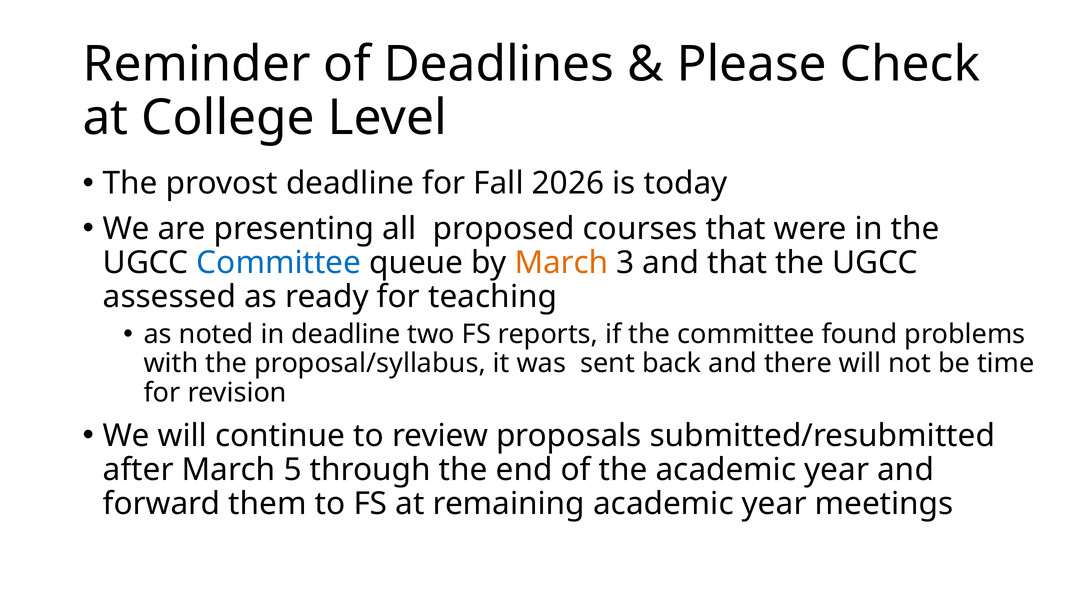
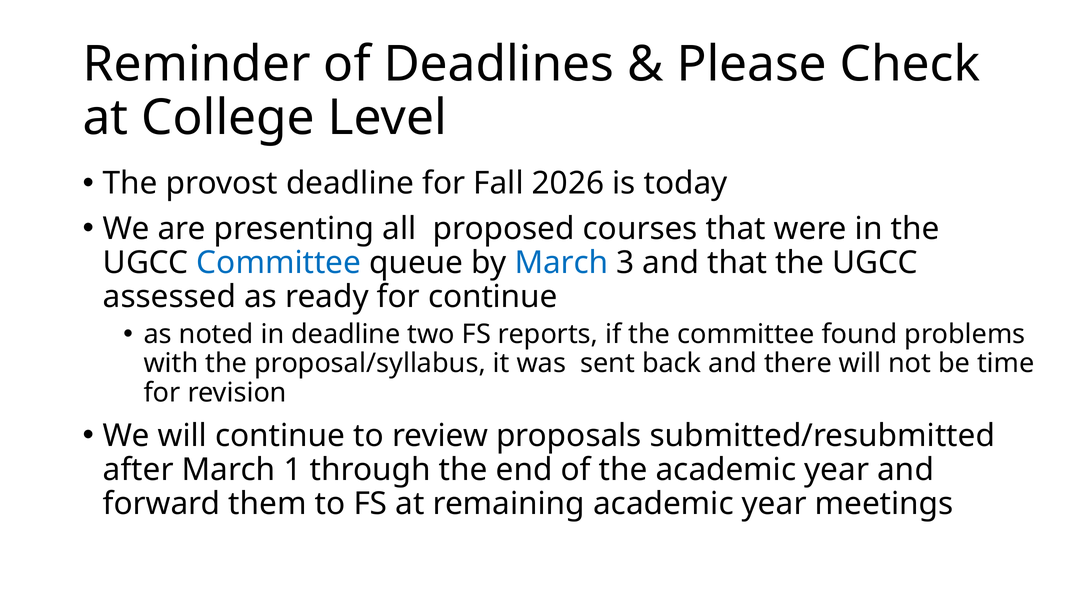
March at (561, 263) colour: orange -> blue
for teaching: teaching -> continue
5: 5 -> 1
